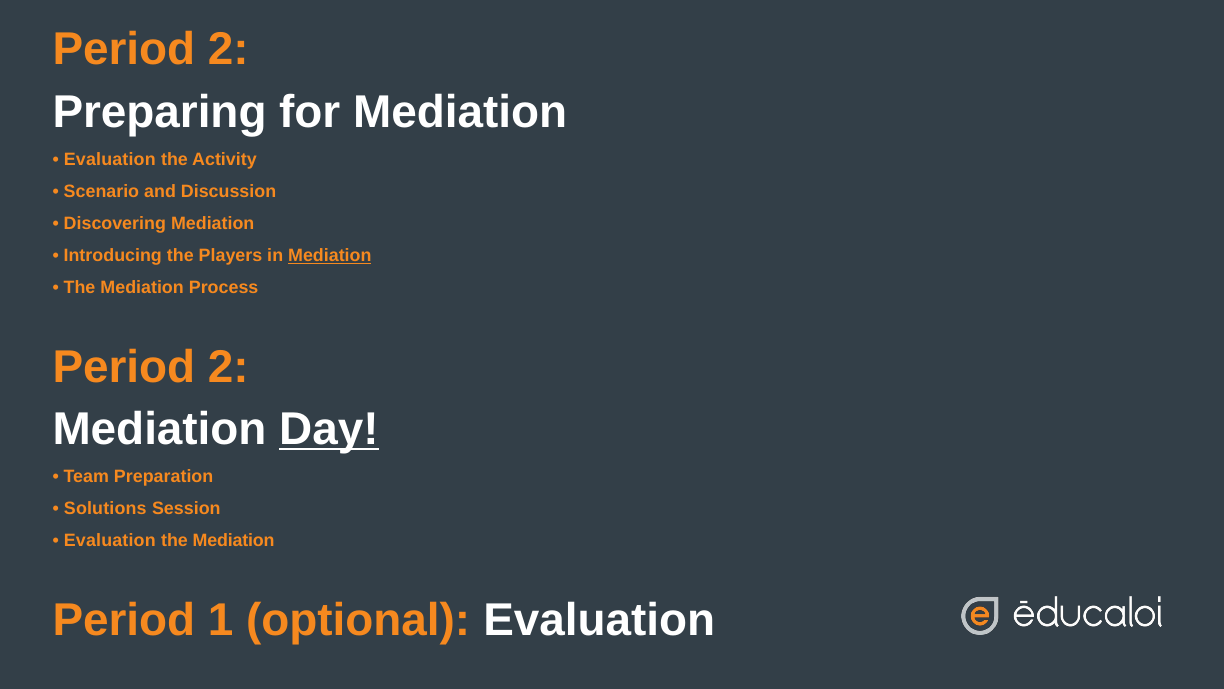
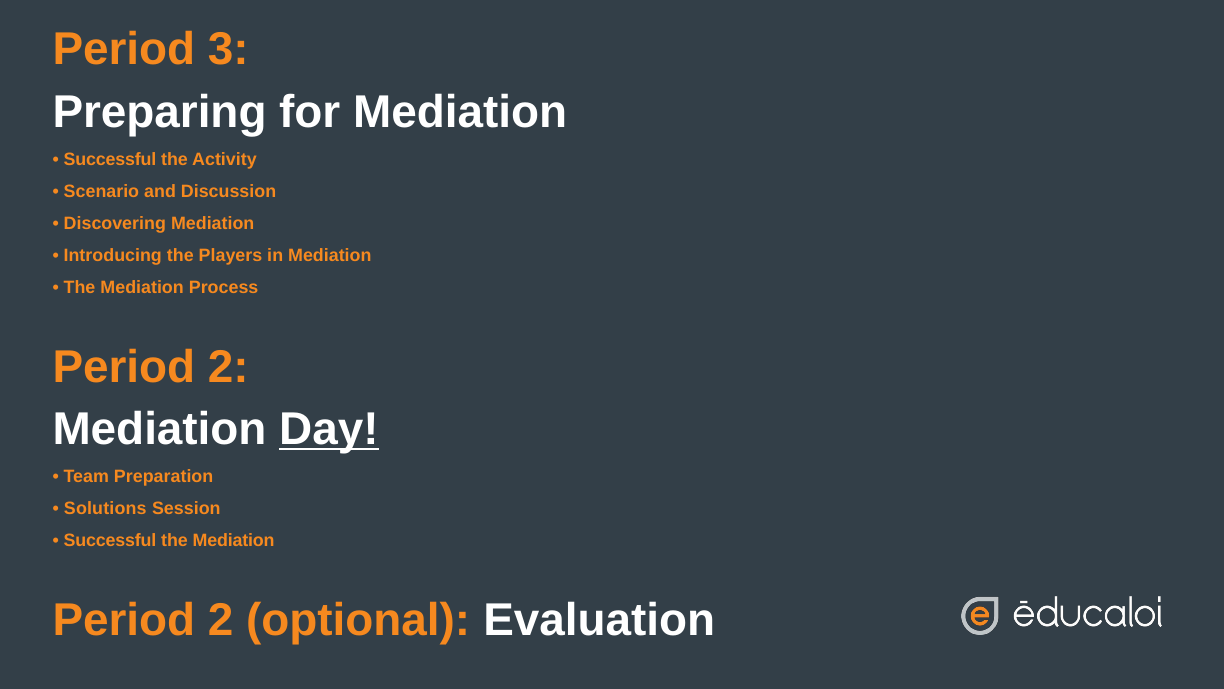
2 at (228, 50): 2 -> 3
Evaluation at (110, 159): Evaluation -> Successful
Mediation at (330, 256) underline: present -> none
Evaluation at (110, 541): Evaluation -> Successful
1 at (221, 620): 1 -> 2
